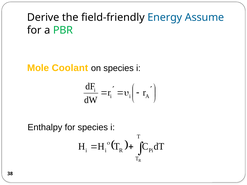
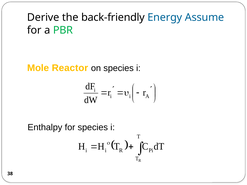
field-friendly: field-friendly -> back-friendly
Coolant: Coolant -> Reactor
